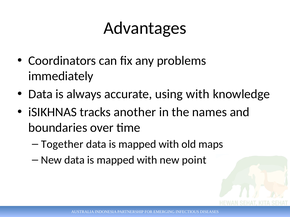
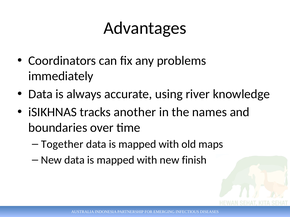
using with: with -> river
point: point -> finish
